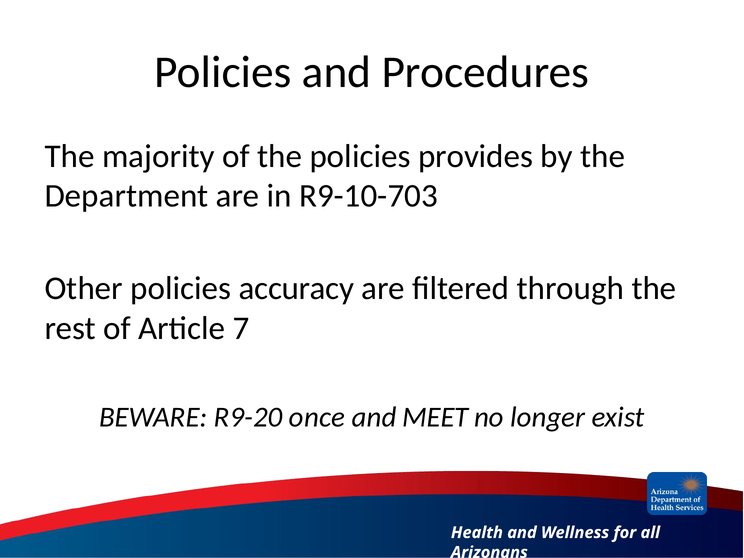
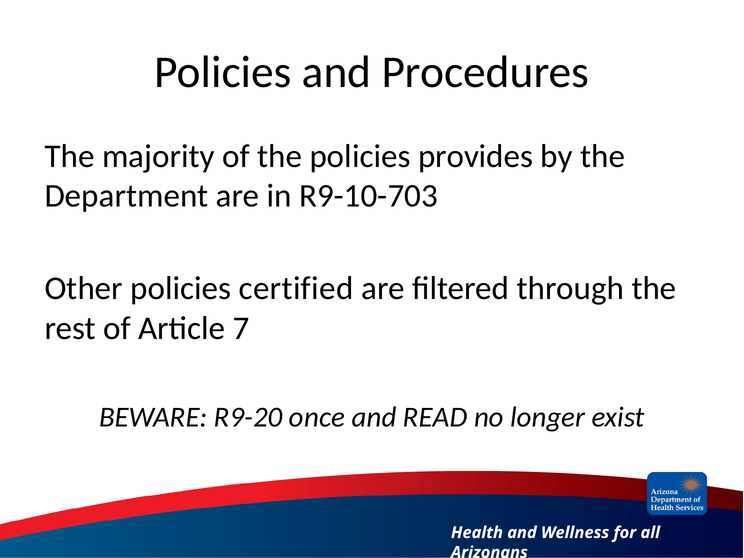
accuracy: accuracy -> certified
MEET: MEET -> READ
